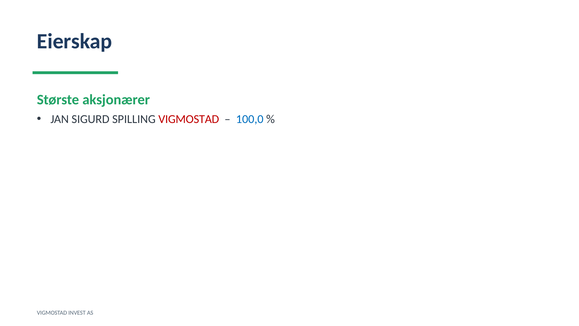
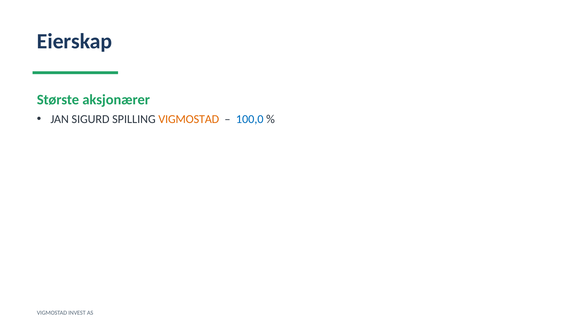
VIGMOSTAD at (189, 119) colour: red -> orange
